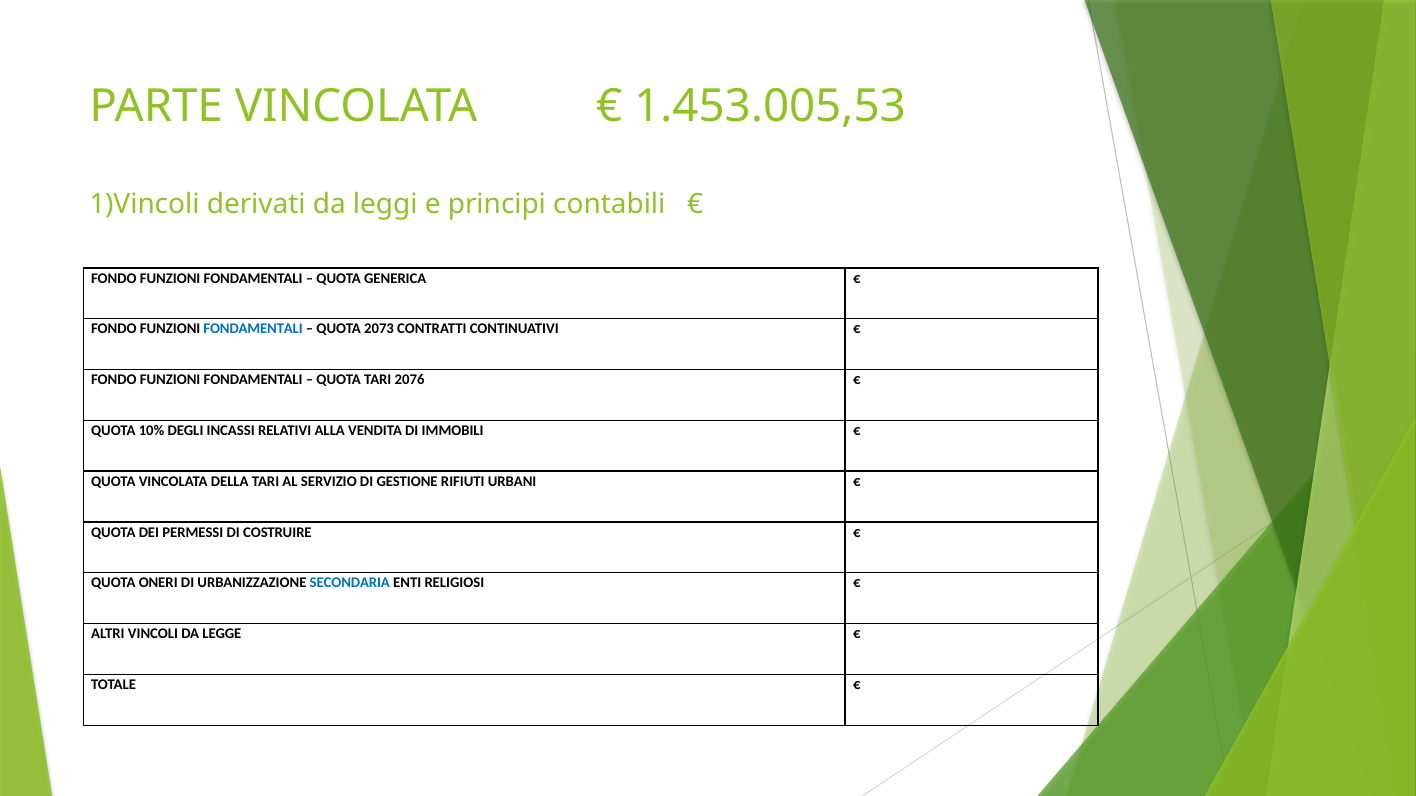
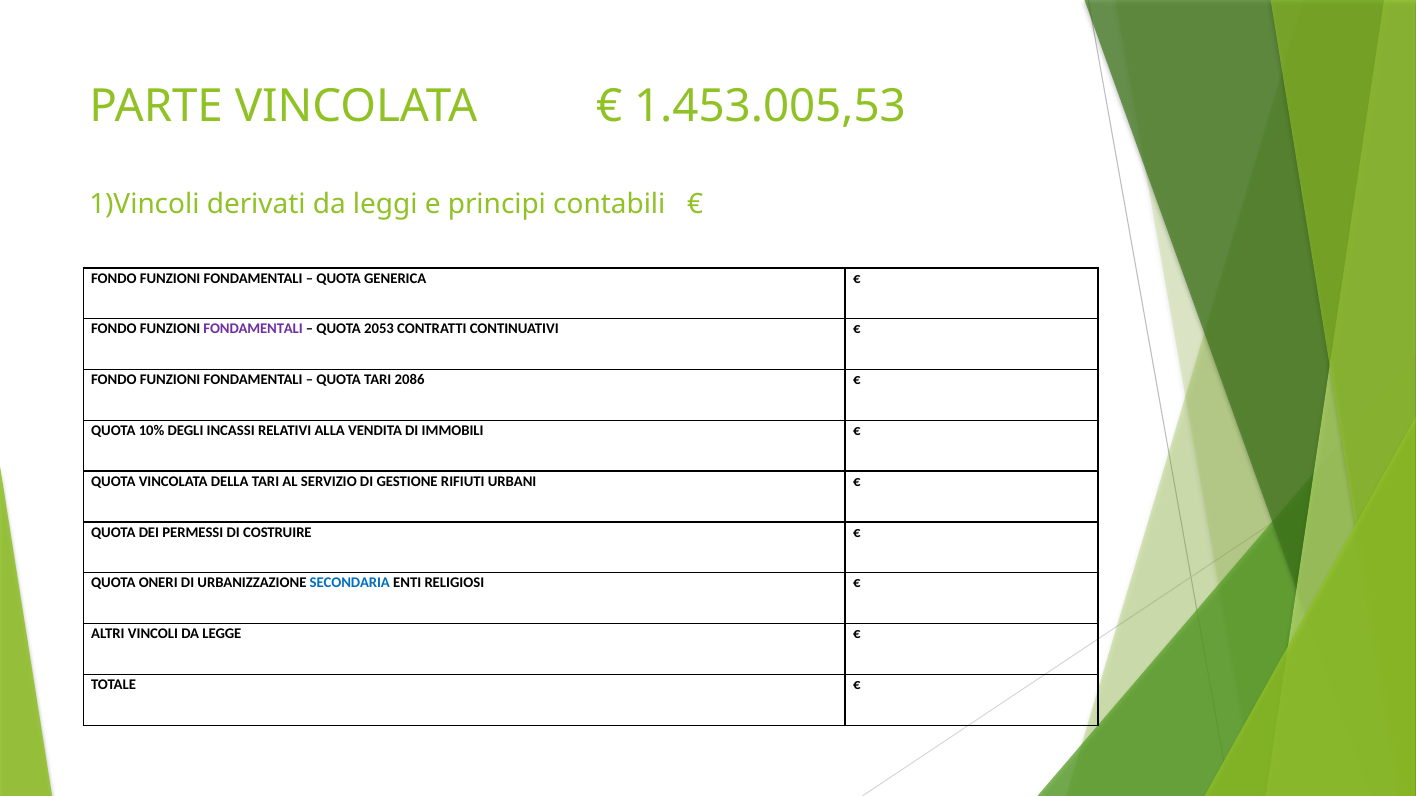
FONDAMENTALI at (253, 329) colour: blue -> purple
2073: 2073 -> 2053
2076: 2076 -> 2086
